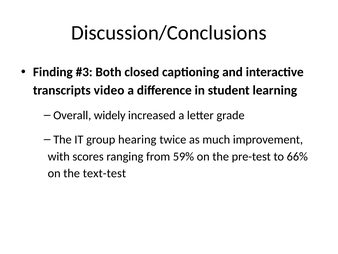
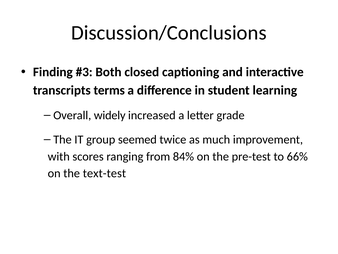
video: video -> terms
hearing: hearing -> seemed
59%: 59% -> 84%
